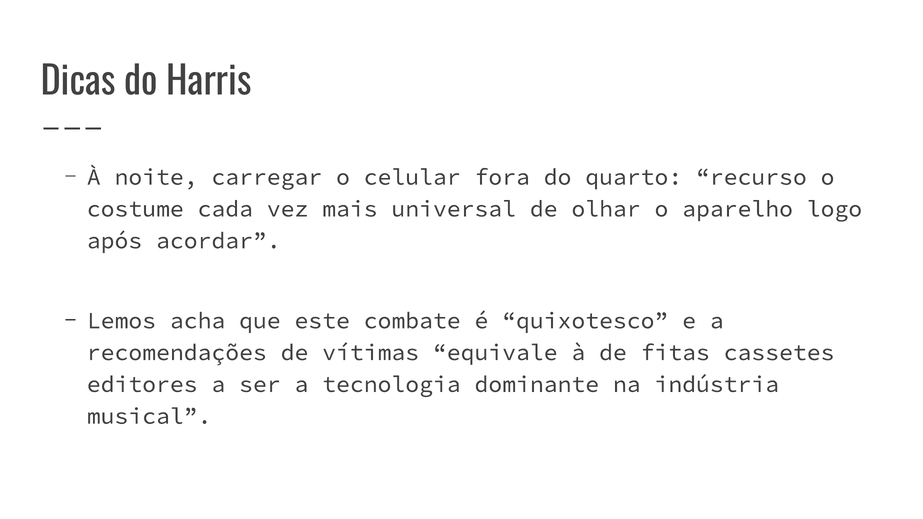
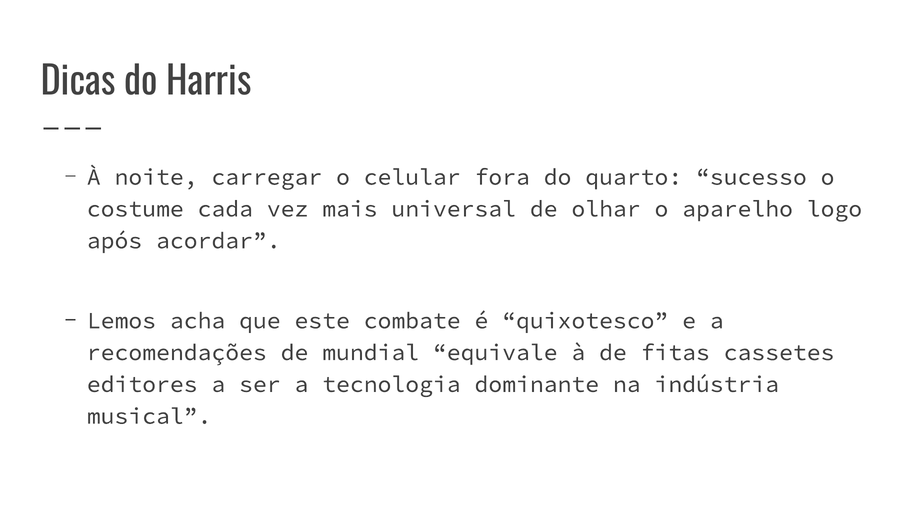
recurso: recurso -> sucesso
vítimas: vítimas -> mundial
